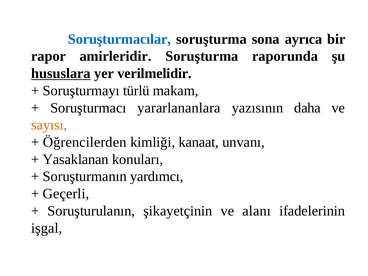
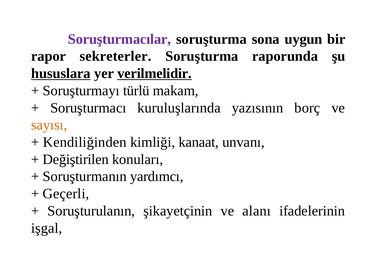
Soruşturmacılar colour: blue -> purple
ayrıca: ayrıca -> uygun
amirleridir: amirleridir -> sekreterler
verilmelidir underline: none -> present
yararlananlara: yararlananlara -> kuruluşlarında
daha: daha -> borç
Öğrencilerden: Öğrencilerden -> Kendiliğinden
Yasaklanan: Yasaklanan -> Değiştirilen
